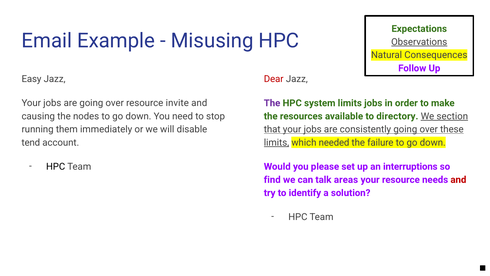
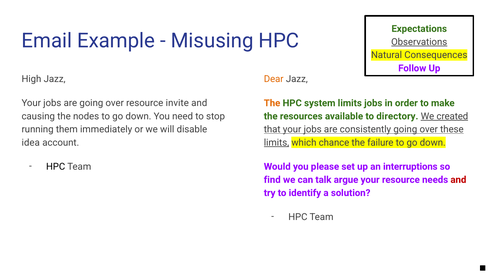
Easy: Easy -> High
Dear colour: red -> orange
The at (272, 103) colour: purple -> orange
section: section -> created
tend: tend -> idea
needed: needed -> chance
areas: areas -> argue
